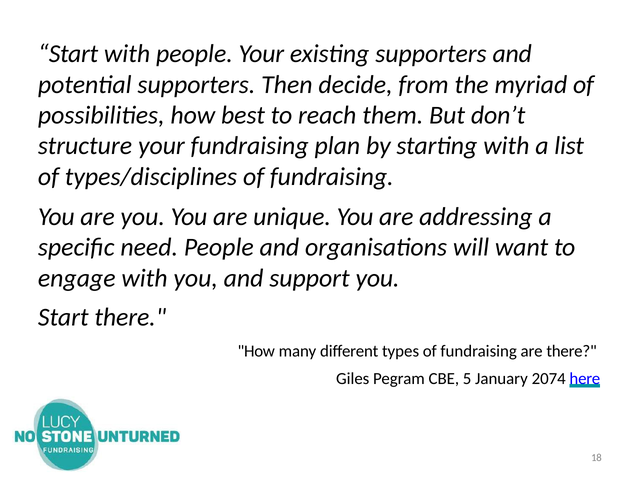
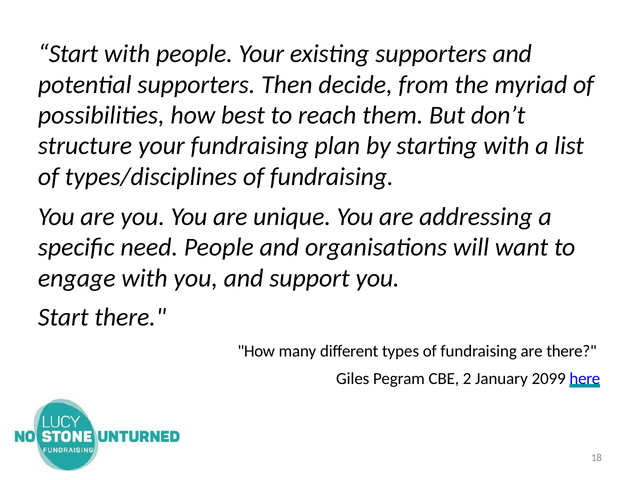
5: 5 -> 2
2074: 2074 -> 2099
